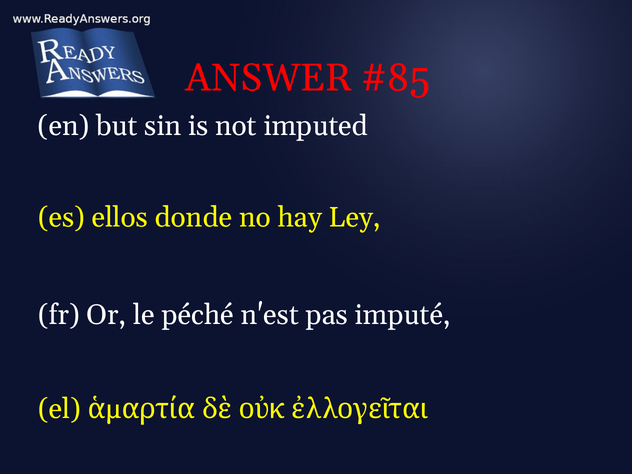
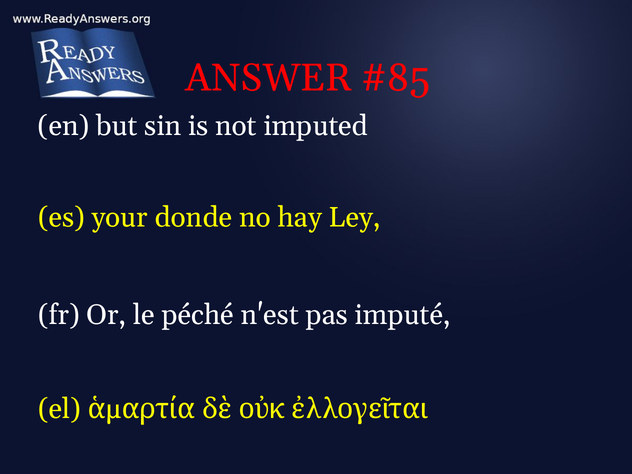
ellos: ellos -> your
